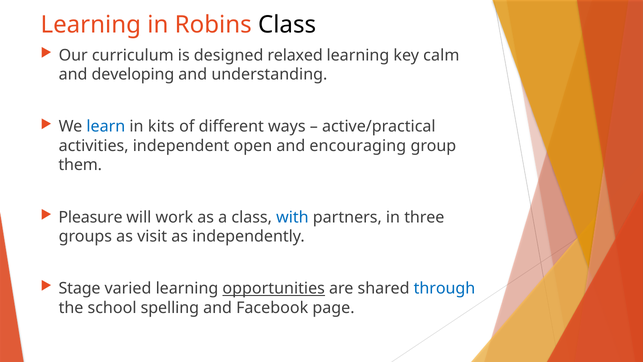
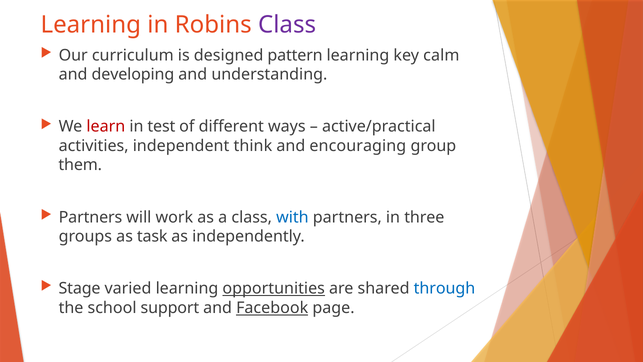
Class at (287, 25) colour: black -> purple
relaxed: relaxed -> pattern
learn colour: blue -> red
kits: kits -> test
open: open -> think
Pleasure at (90, 217): Pleasure -> Partners
visit: visit -> task
spelling: spelling -> support
Facebook underline: none -> present
